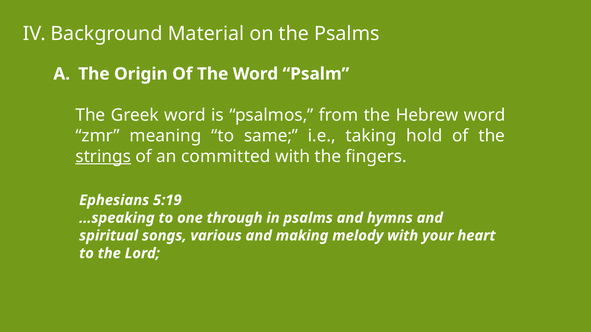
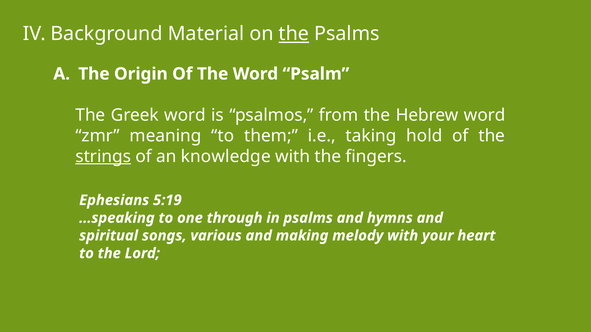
the at (294, 34) underline: none -> present
same: same -> them
committed: committed -> knowledge
